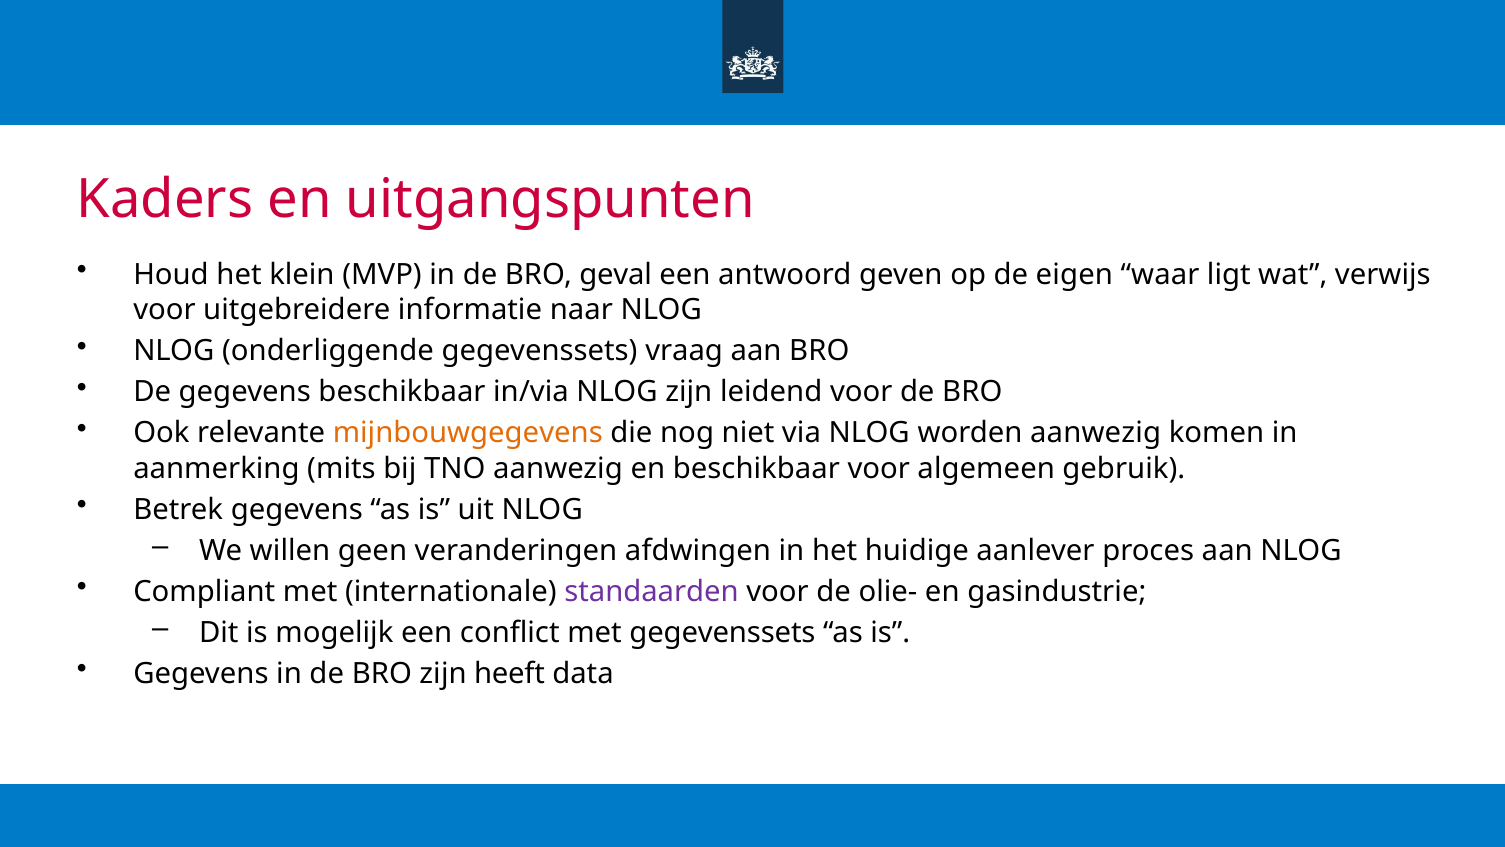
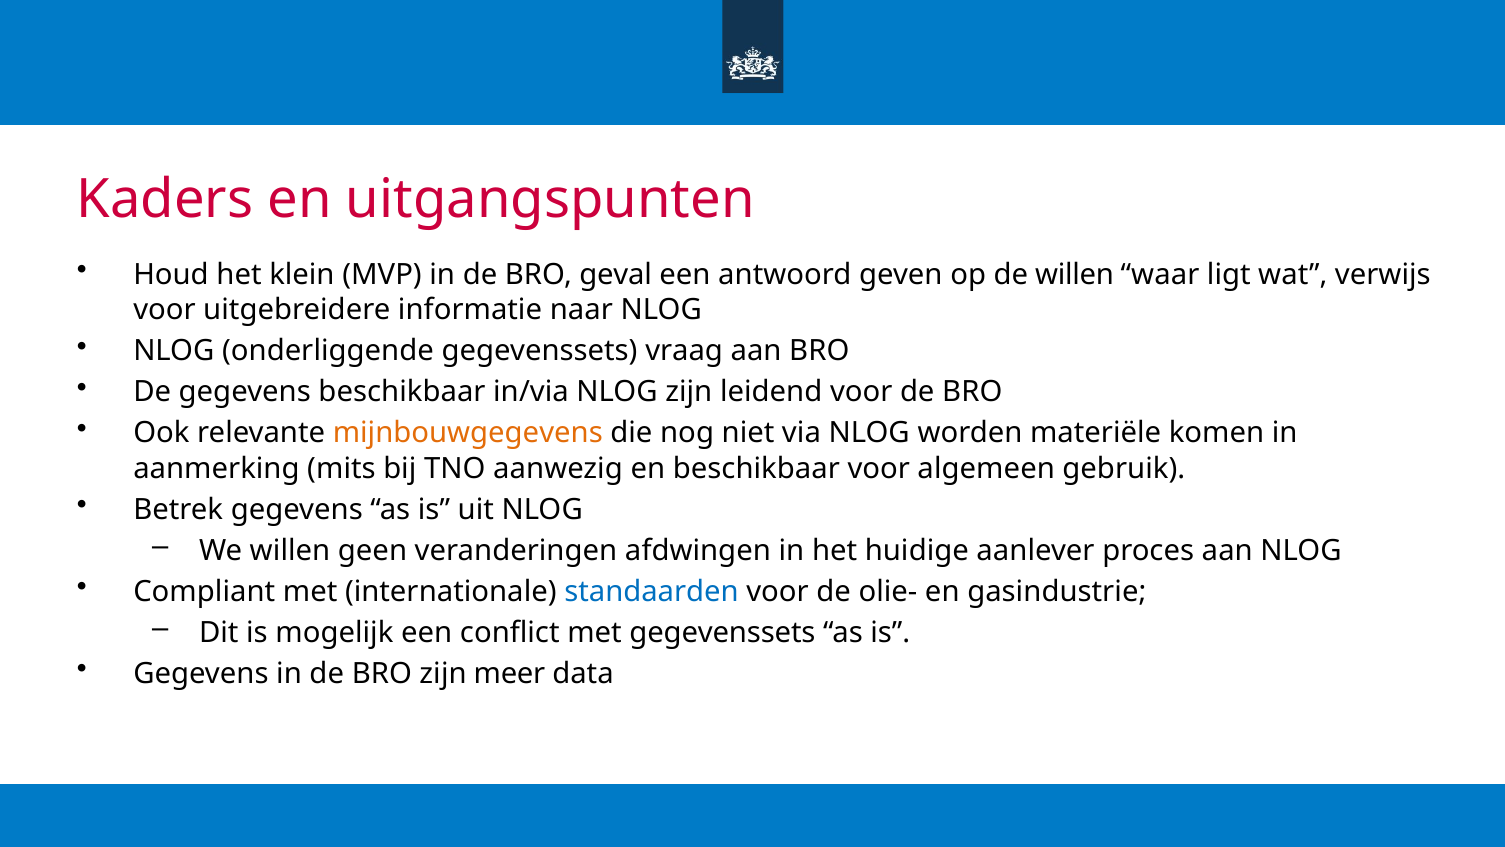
de eigen: eigen -> willen
worden aanwezig: aanwezig -> materiële
standaarden colour: purple -> blue
heeft: heeft -> meer
